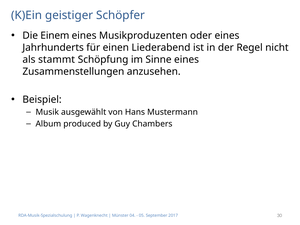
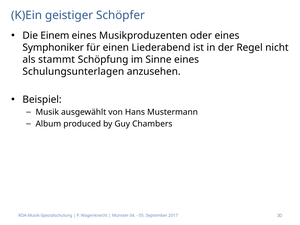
Jahrhunderts: Jahrhunderts -> Symphoniker
Zusammenstellungen: Zusammenstellungen -> Schulungsunterlagen
